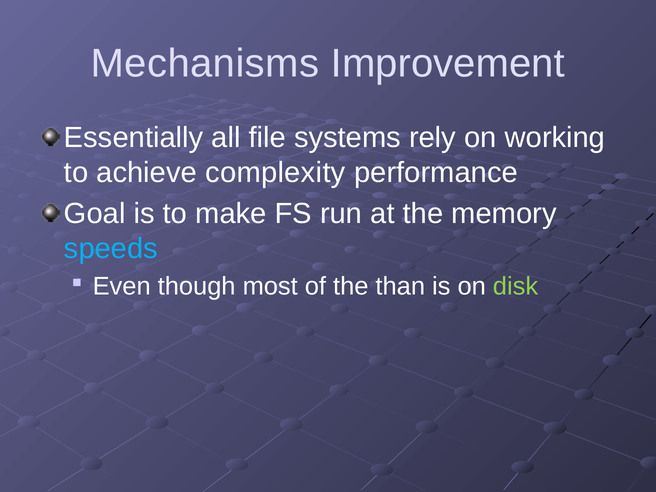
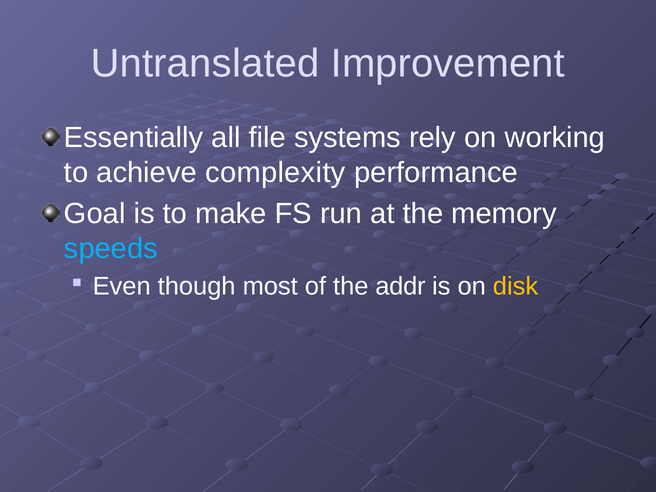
Mechanisms: Mechanisms -> Untranslated
than: than -> addr
disk colour: light green -> yellow
